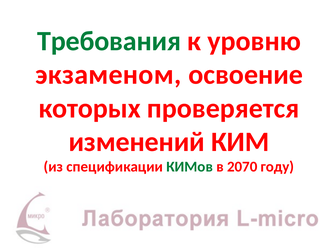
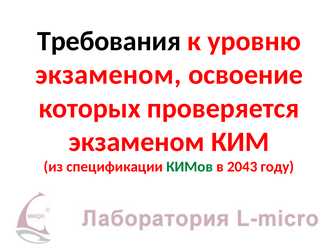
Требования colour: green -> black
изменений at (137, 142): изменений -> экзаменом
2070: 2070 -> 2043
